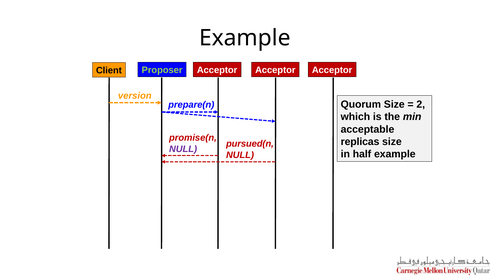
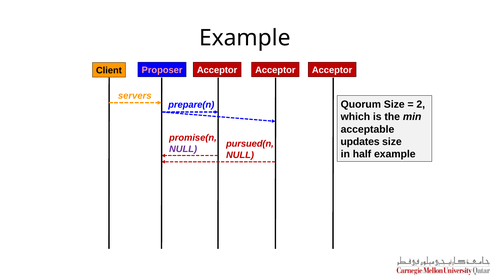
Proposer colour: light green -> pink
version: version -> servers
replicas: replicas -> updates
